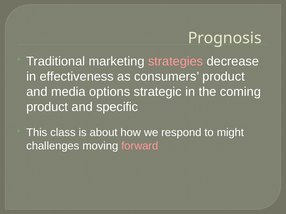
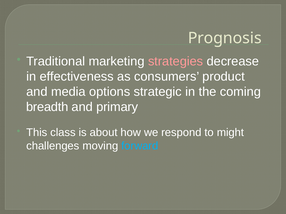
product at (47, 107): product -> breadth
specific: specific -> primary
forward colour: pink -> light blue
